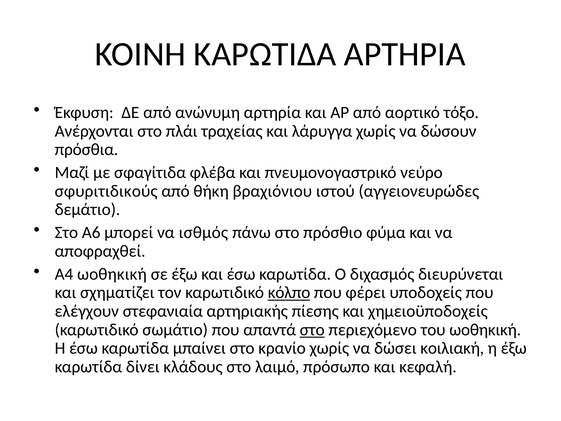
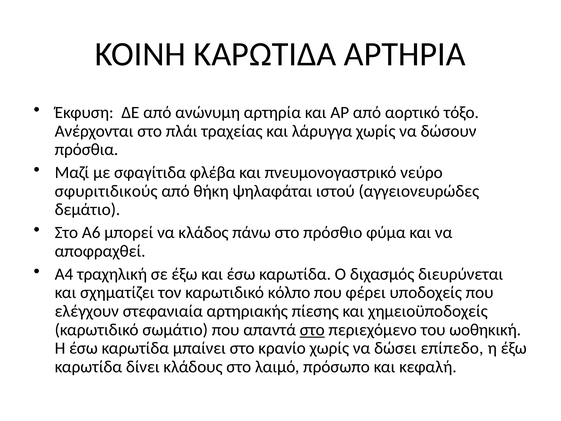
βραχιόνιου: βραχιόνιου -> ψηλαφάται
ισθμός: ισθμός -> κλάδος
Α4 ωοθηκική: ωοθηκική -> τραχηλική
κόλπο underline: present -> none
κοιλιακή: κοιλιακή -> επίπεδο
